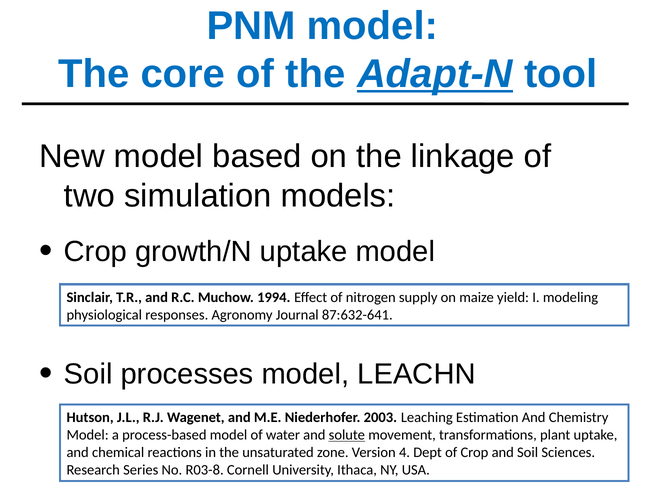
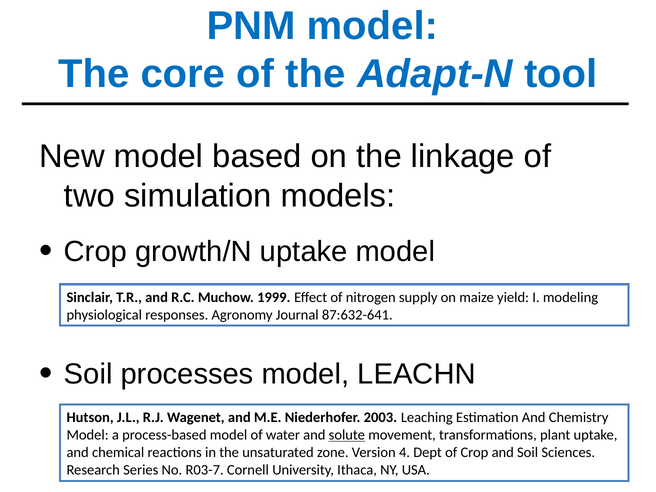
Adapt-N underline: present -> none
1994: 1994 -> 1999
R03-8: R03-8 -> R03-7
